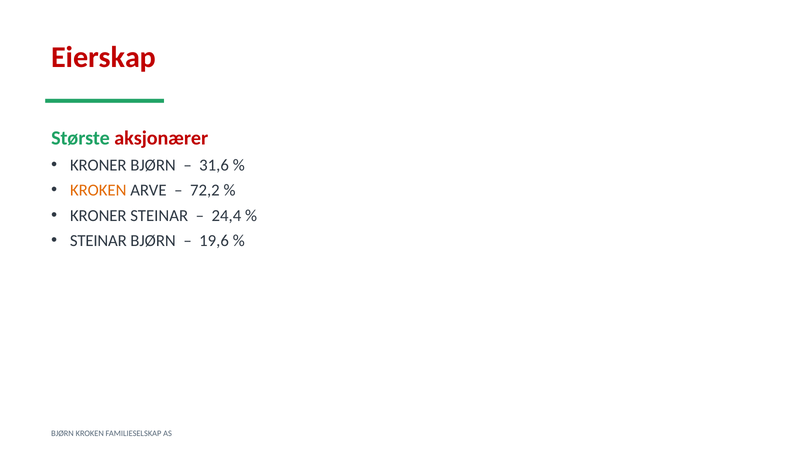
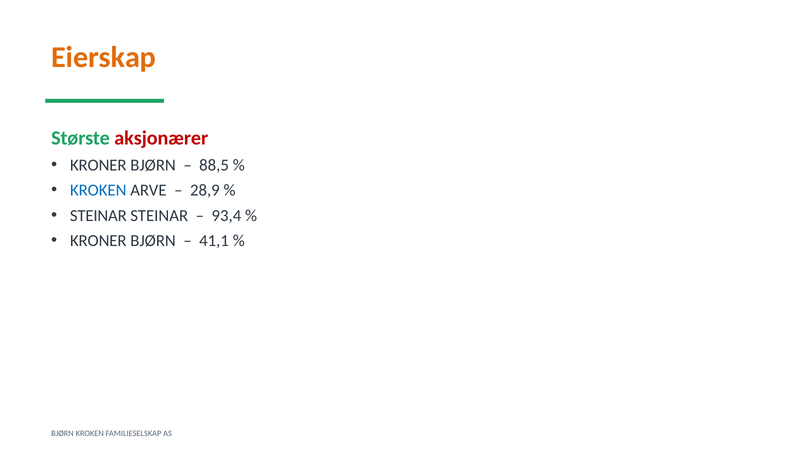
Eierskap colour: red -> orange
31,6: 31,6 -> 88,5
KROKEN at (98, 190) colour: orange -> blue
72,2: 72,2 -> 28,9
KRONER at (98, 216): KRONER -> STEINAR
24,4: 24,4 -> 93,4
STEINAR at (98, 241): STEINAR -> KRONER
19,6: 19,6 -> 41,1
